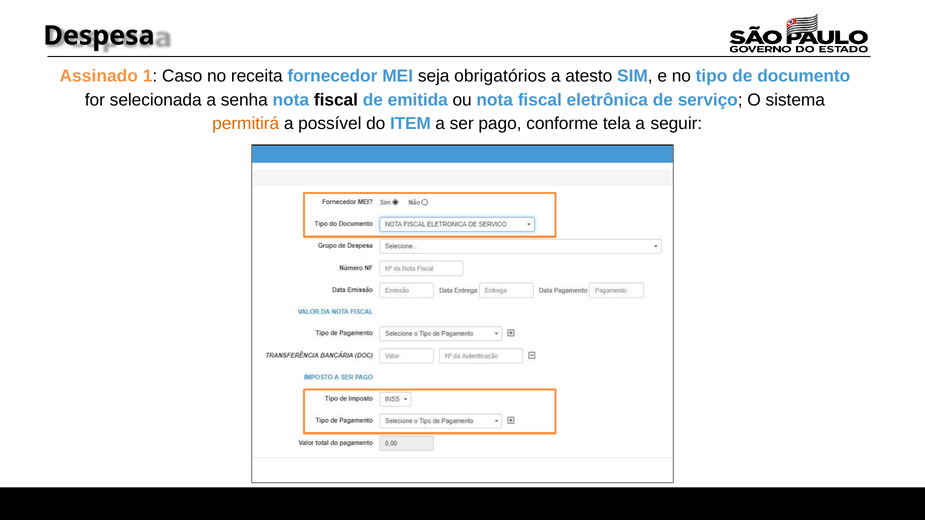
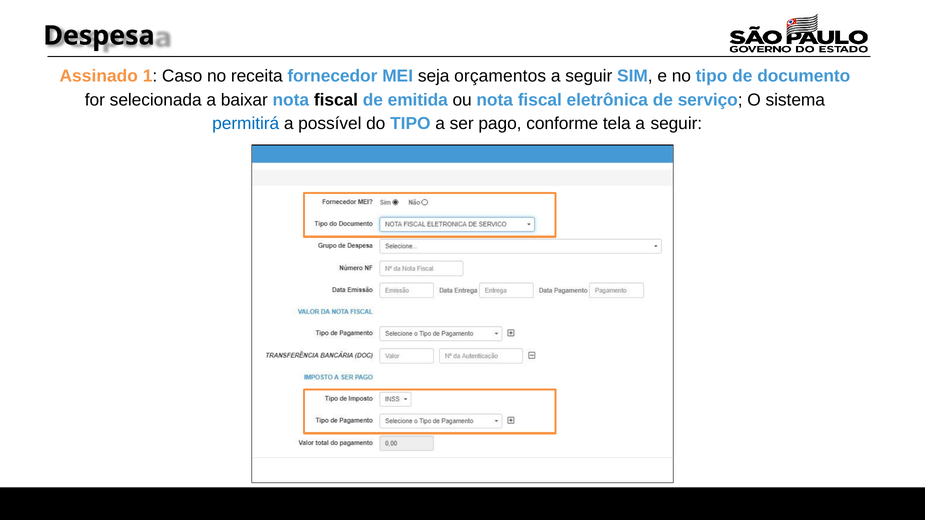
obrigatórios: obrigatórios -> orçamentos
atesto at (589, 76): atesto -> seguir
senha: senha -> baixar
permitirá colour: orange -> blue
do ITEM: ITEM -> TIPO
